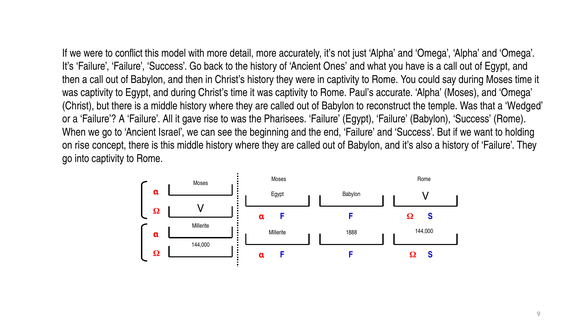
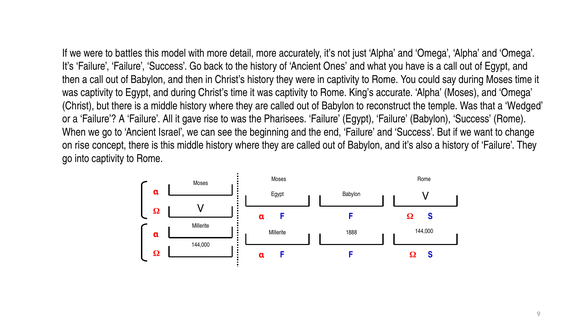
conflict: conflict -> battles
Paul’s: Paul’s -> King’s
holding: holding -> change
